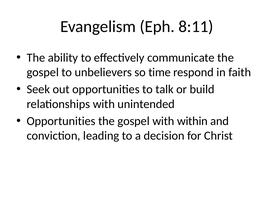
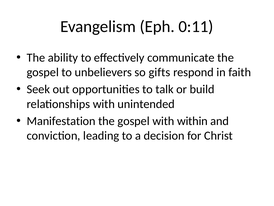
8:11: 8:11 -> 0:11
time: time -> gifts
Opportunities at (61, 121): Opportunities -> Manifestation
